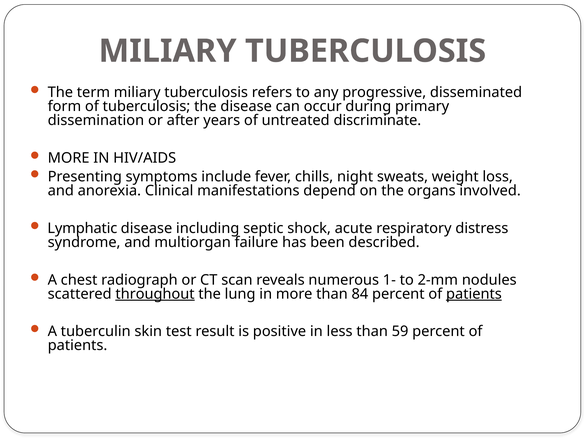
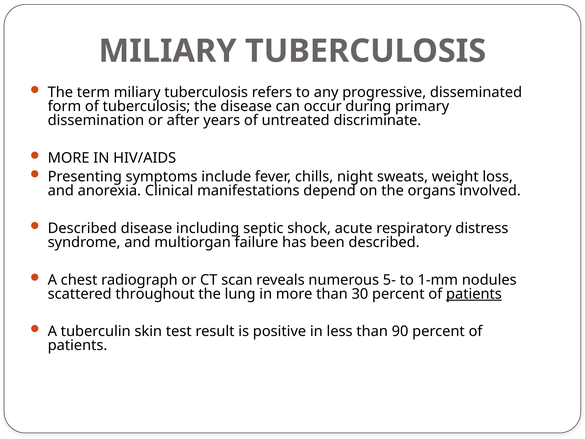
Lymphatic at (82, 228): Lymphatic -> Described
1-: 1- -> 5-
2-mm: 2-mm -> 1-mm
throughout underline: present -> none
84: 84 -> 30
59: 59 -> 90
